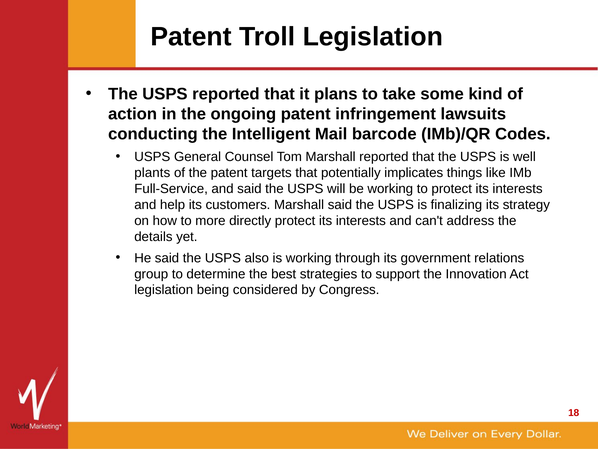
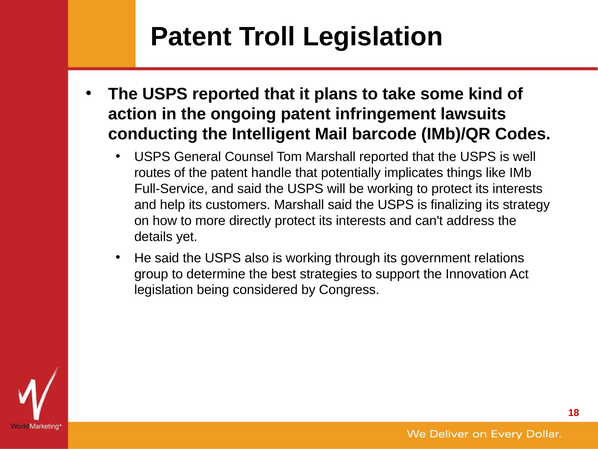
plants: plants -> routes
targets: targets -> handle
